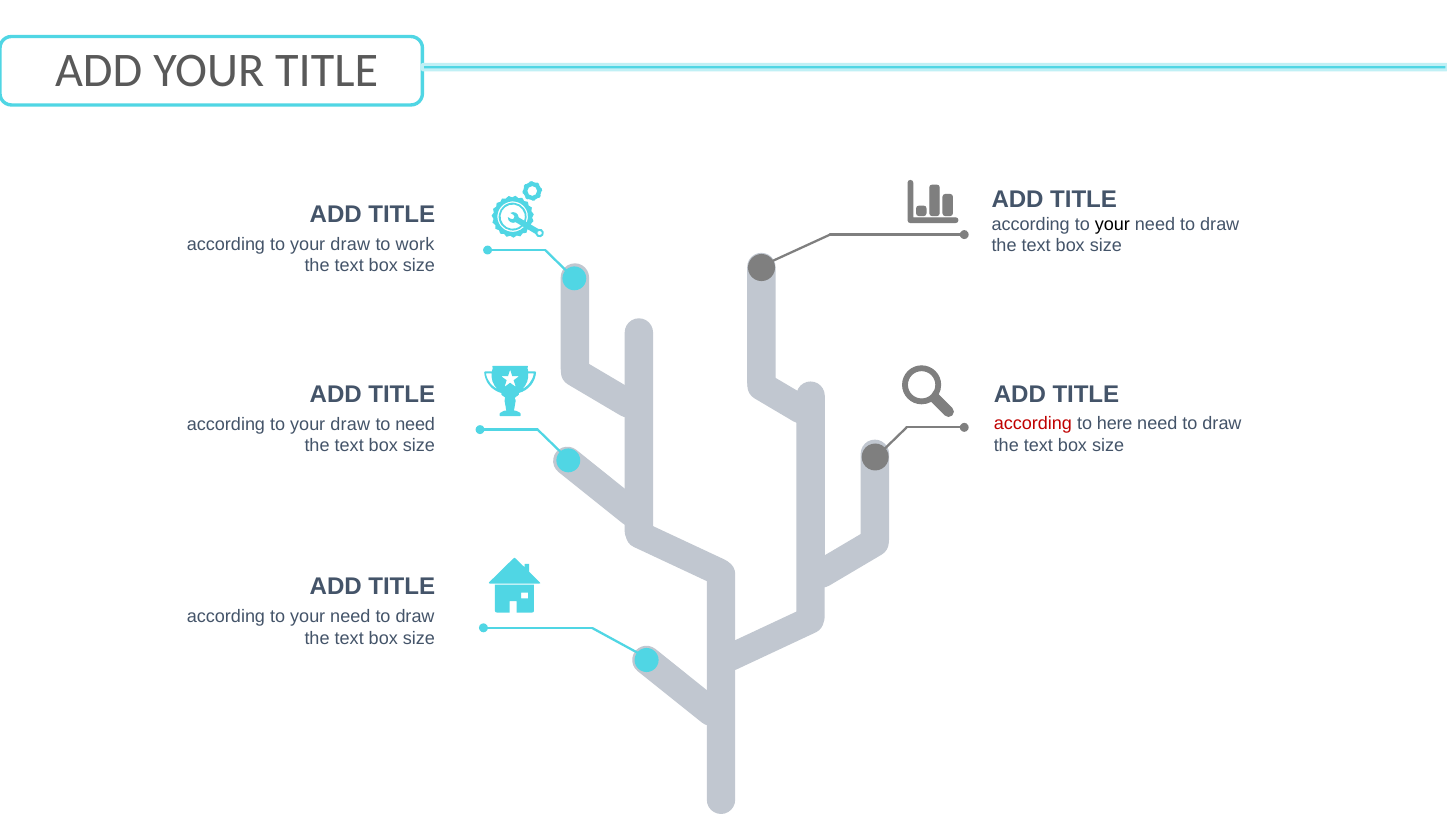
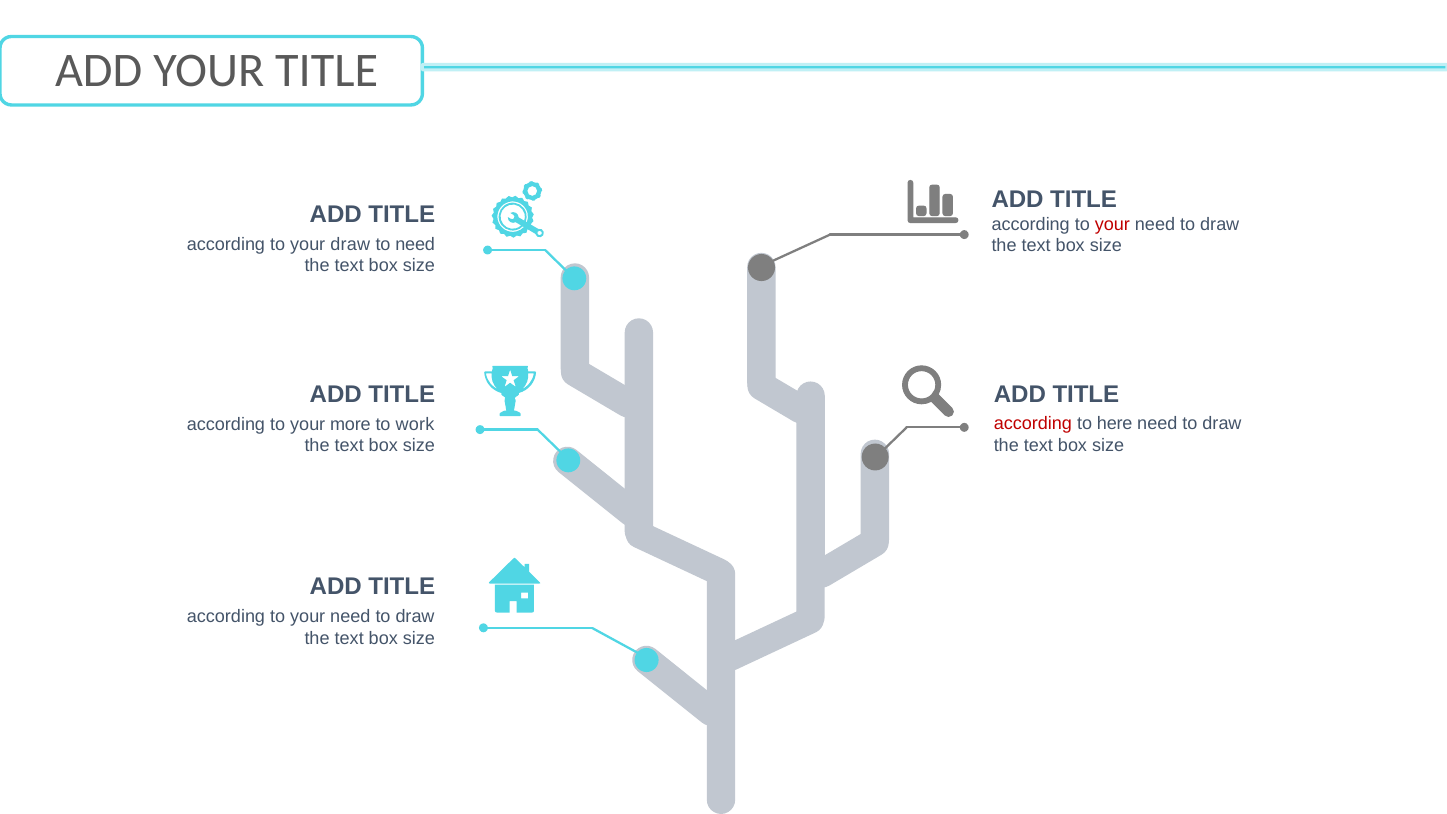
your at (1112, 224) colour: black -> red
to work: work -> need
draw at (350, 424): draw -> more
to need: need -> work
